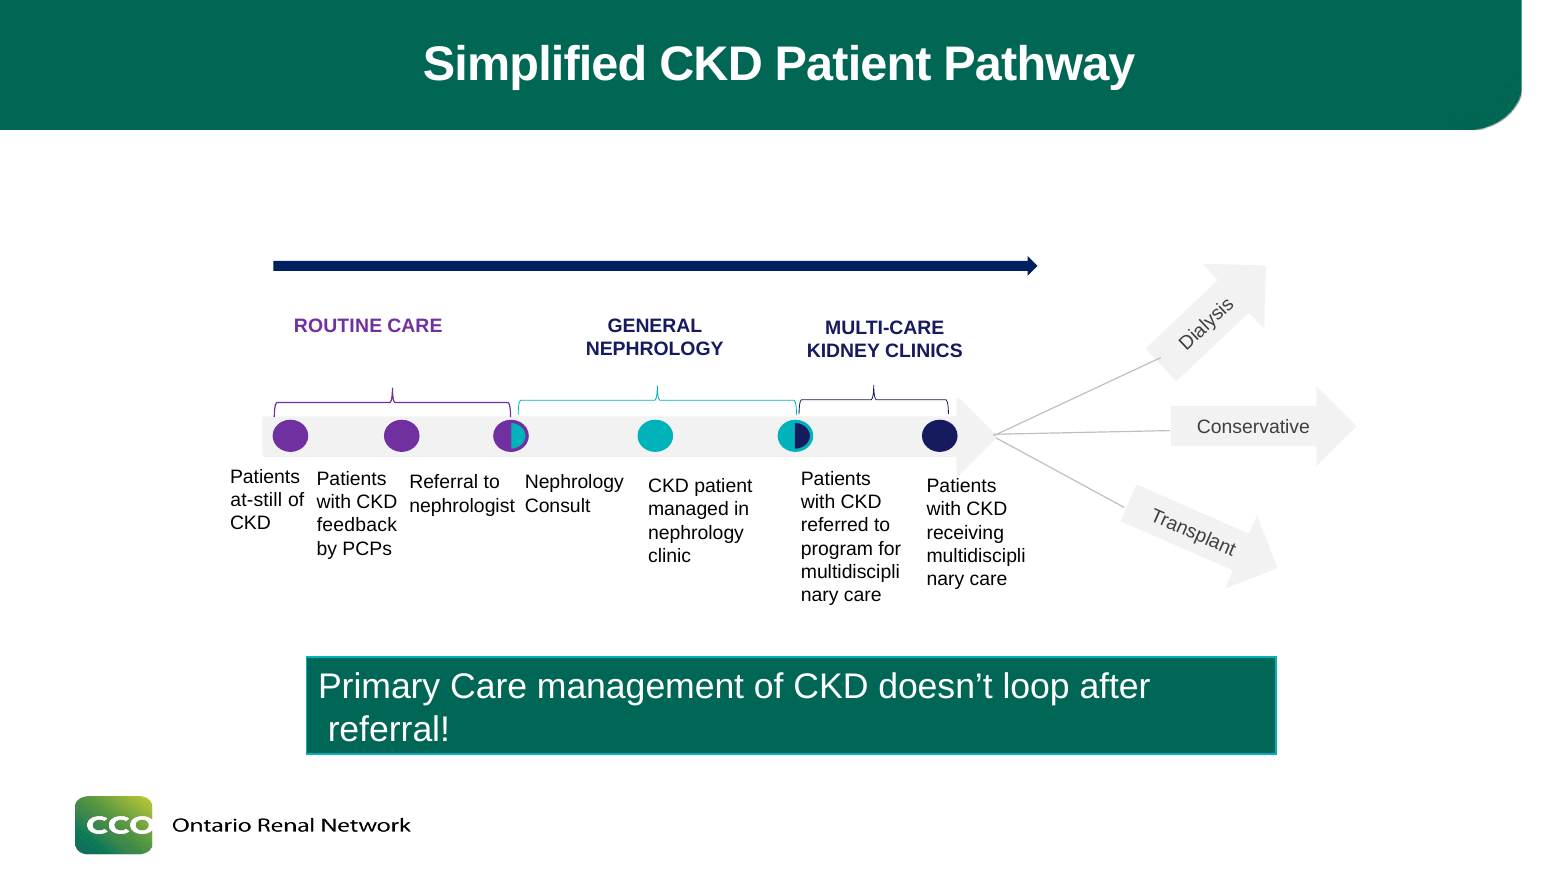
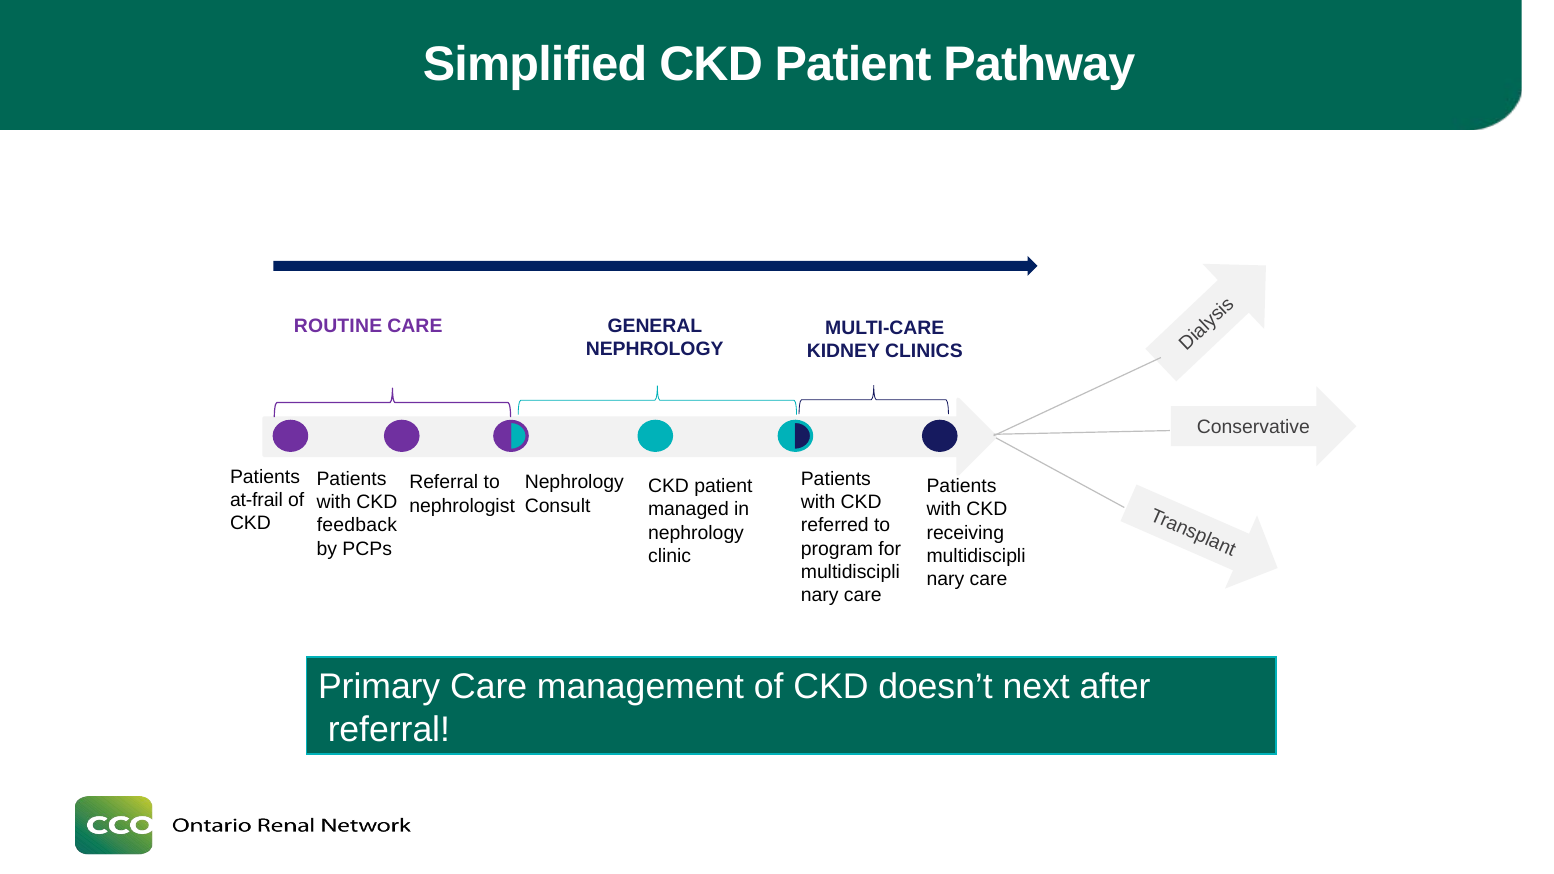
at-still: at-still -> at-frail
loop: loop -> next
